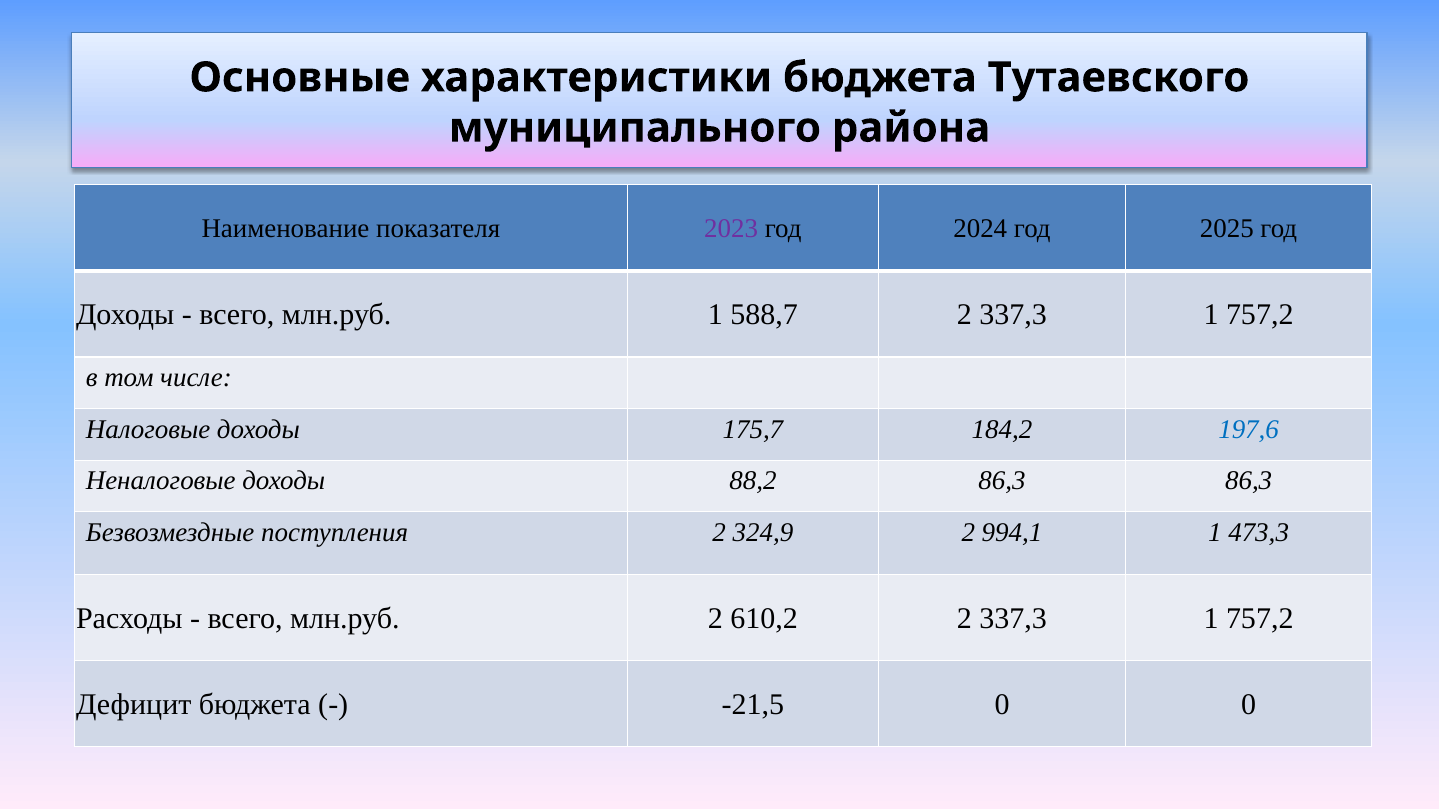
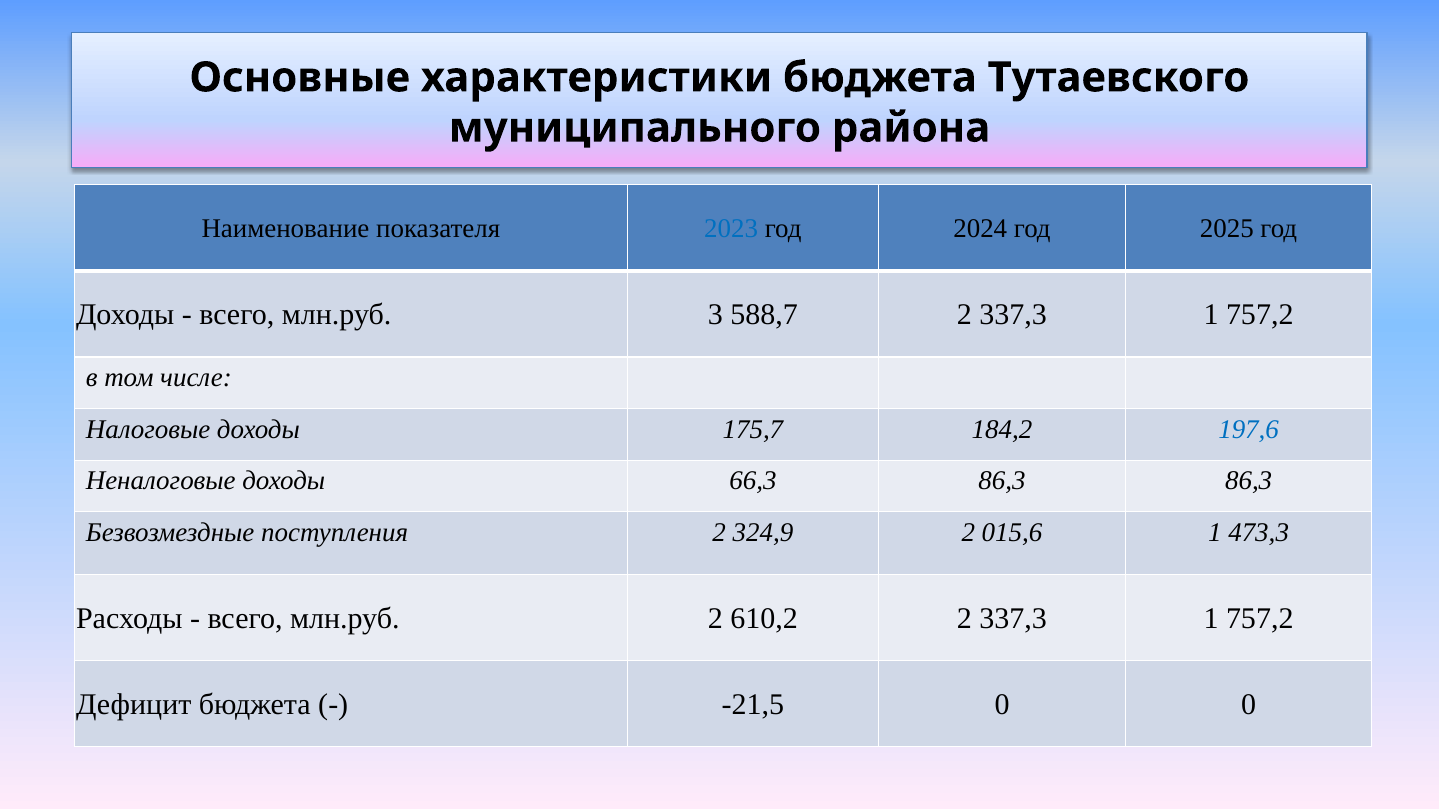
2023 colour: purple -> blue
млн.руб 1: 1 -> 3
88,2: 88,2 -> 66,3
994,1: 994,1 -> 015,6
